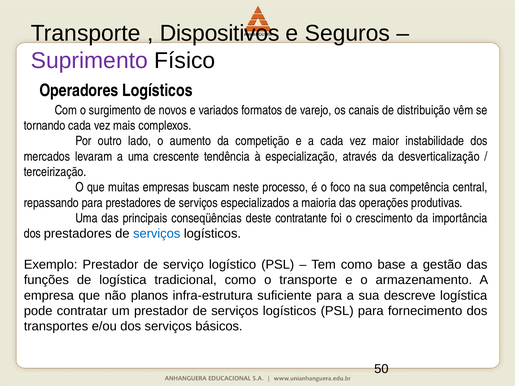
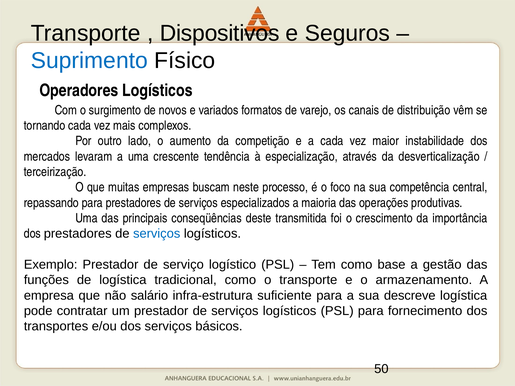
Suprimento colour: purple -> blue
contratante: contratante -> transmitida
planos: planos -> salário
